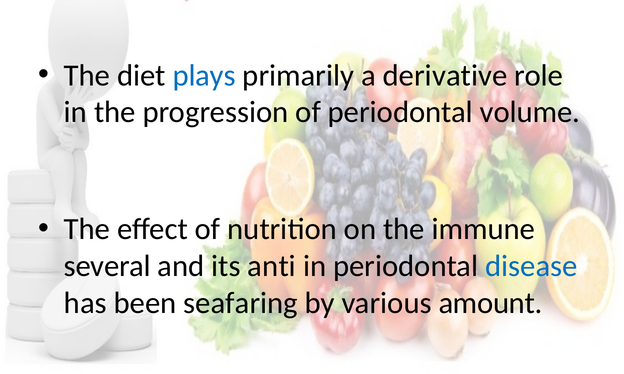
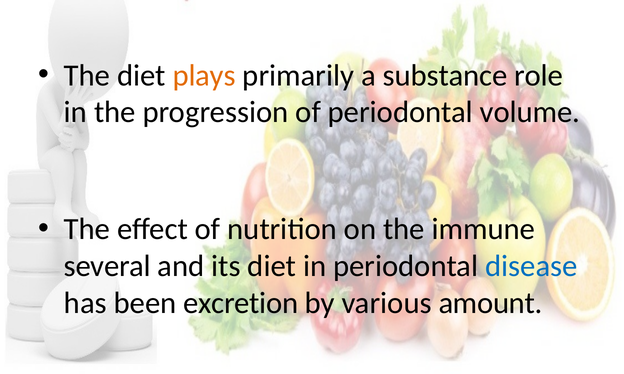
plays colour: blue -> orange
derivative: derivative -> substance
its anti: anti -> diet
seafaring: seafaring -> excretion
